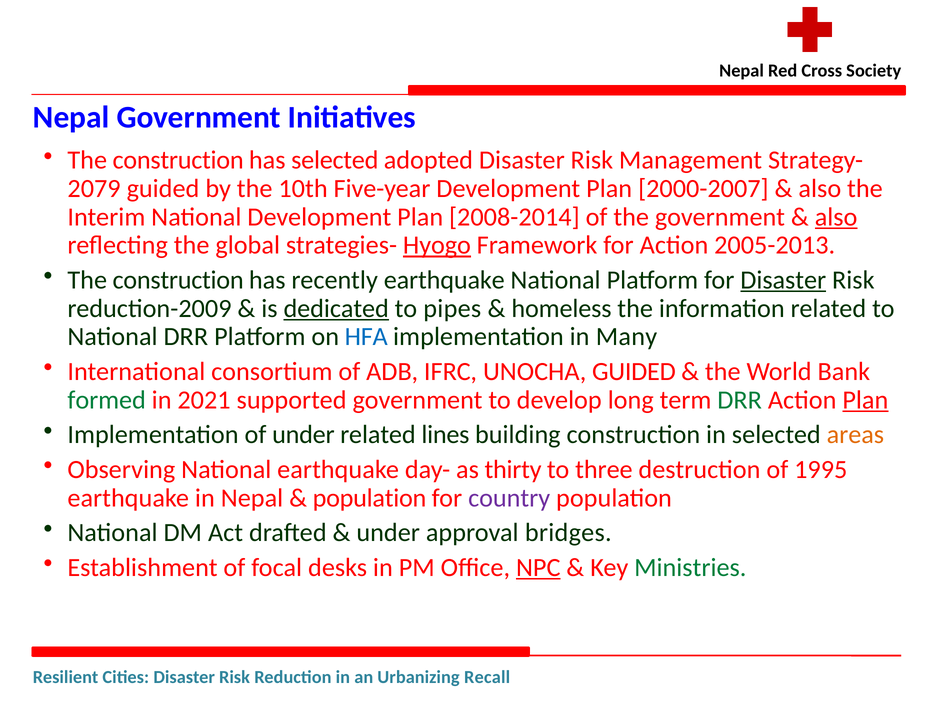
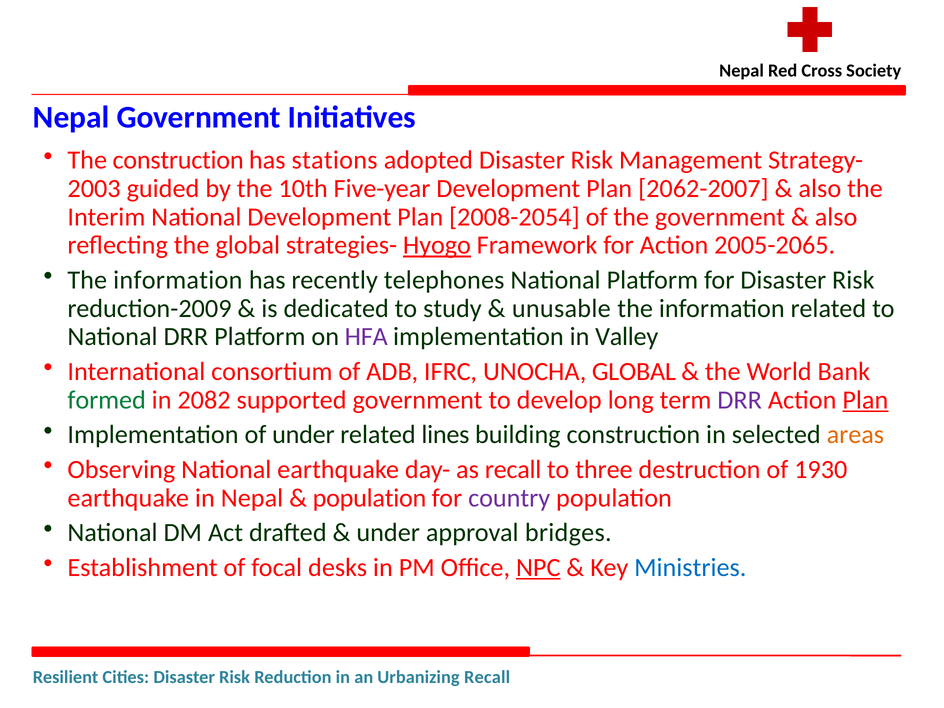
has selected: selected -> stations
2079: 2079 -> 2003
2000-2007: 2000-2007 -> 2062-2007
2008-2014: 2008-2014 -> 2008-2054
also at (836, 217) underline: present -> none
2005-2013: 2005-2013 -> 2005-2065
construction at (178, 280): construction -> information
recently earthquake: earthquake -> telephones
Disaster at (783, 280) underline: present -> none
dedicated underline: present -> none
pipes: pipes -> study
homeless: homeless -> unusable
HFA colour: blue -> purple
Many: Many -> Valley
UNOCHA GUIDED: GUIDED -> GLOBAL
2021: 2021 -> 2082
DRR at (740, 400) colour: green -> purple
as thirty: thirty -> recall
1995: 1995 -> 1930
Ministries colour: green -> blue
